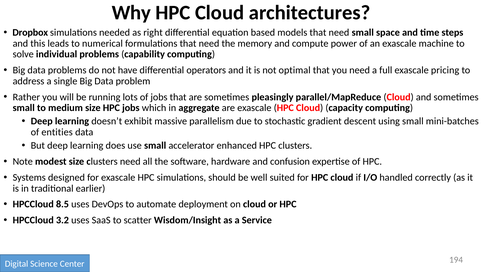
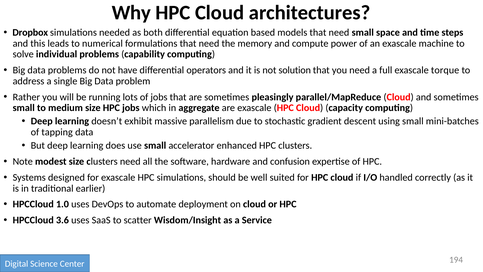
right: right -> both
optimal: optimal -> solution
pricing: pricing -> torque
entities: entities -> tapping
8.5: 8.5 -> 1.0
3.2: 3.2 -> 3.6
